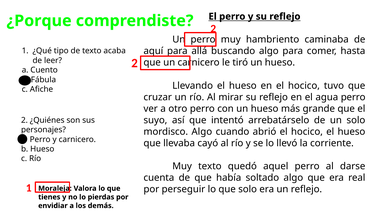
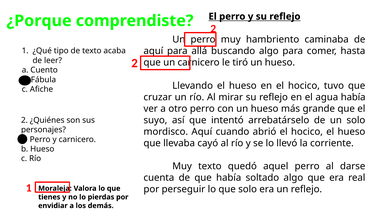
agua perro: perro -> había
mordisco Algo: Algo -> Aquí
